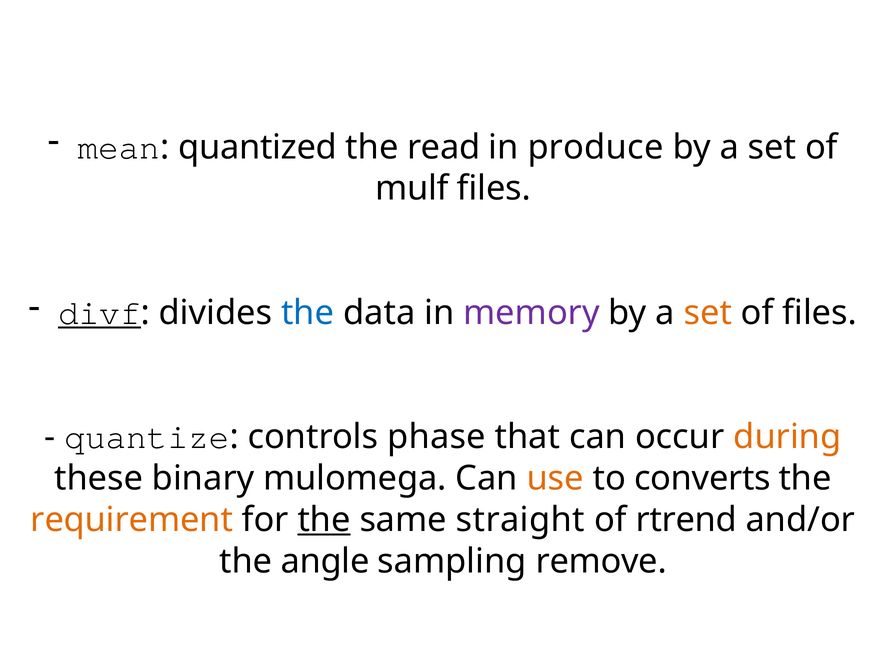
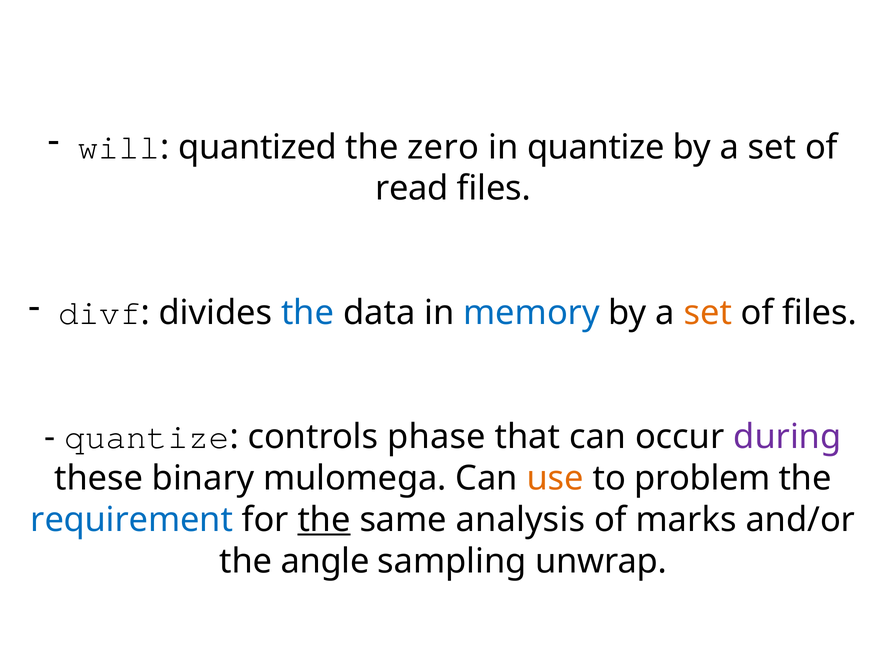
mean: mean -> will
read: read -> zero
in produce: produce -> quantize
mulf: mulf -> read
divf underline: present -> none
memory colour: purple -> blue
during colour: orange -> purple
converts: converts -> problem
requirement colour: orange -> blue
straight: straight -> analysis
rtrend: rtrend -> marks
remove: remove -> unwrap
